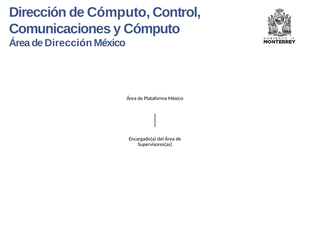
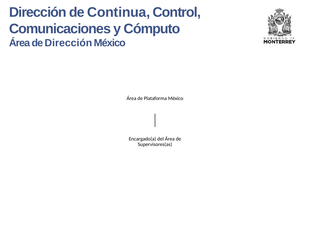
de Cómputo: Cómputo -> Continua
